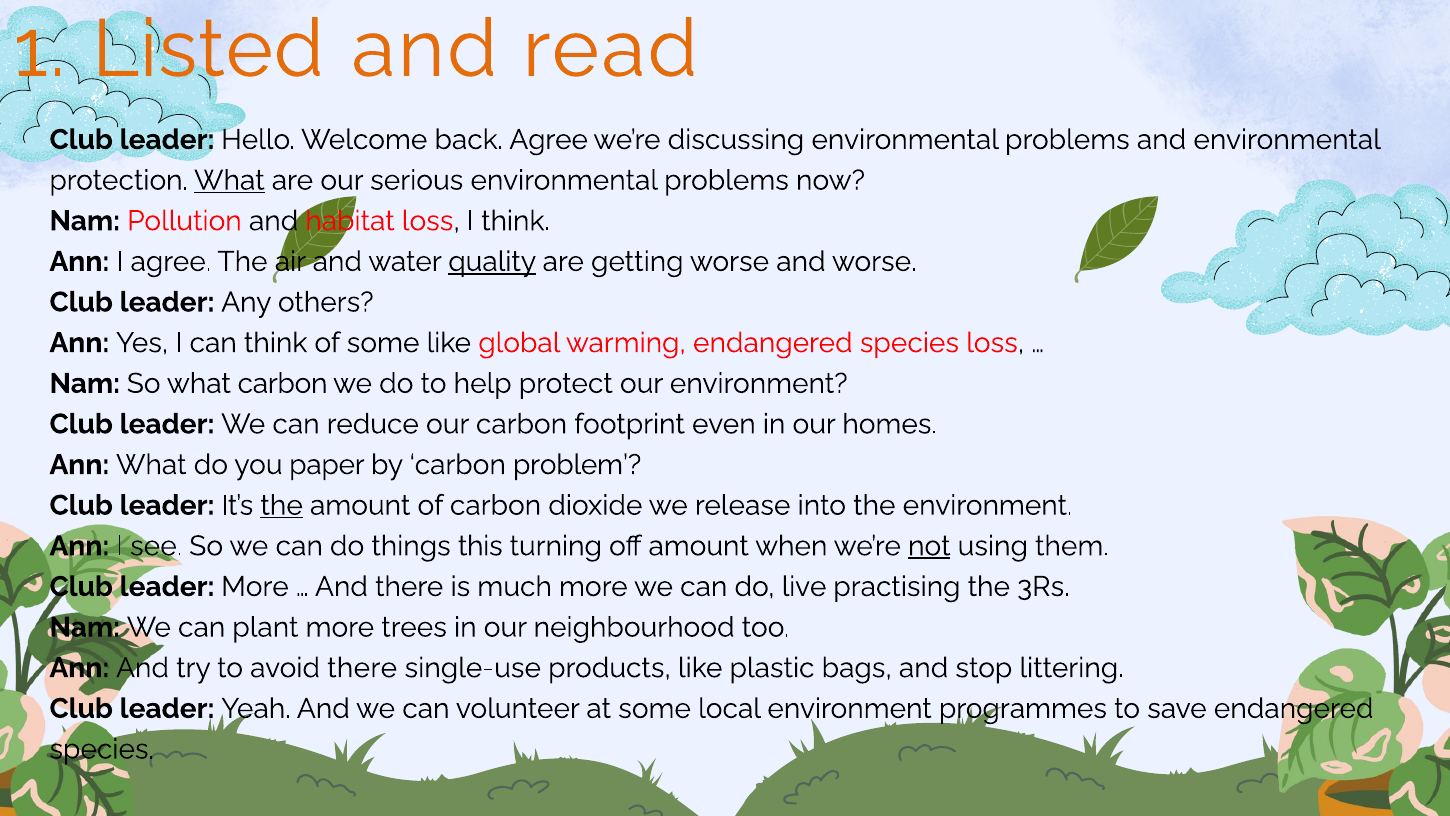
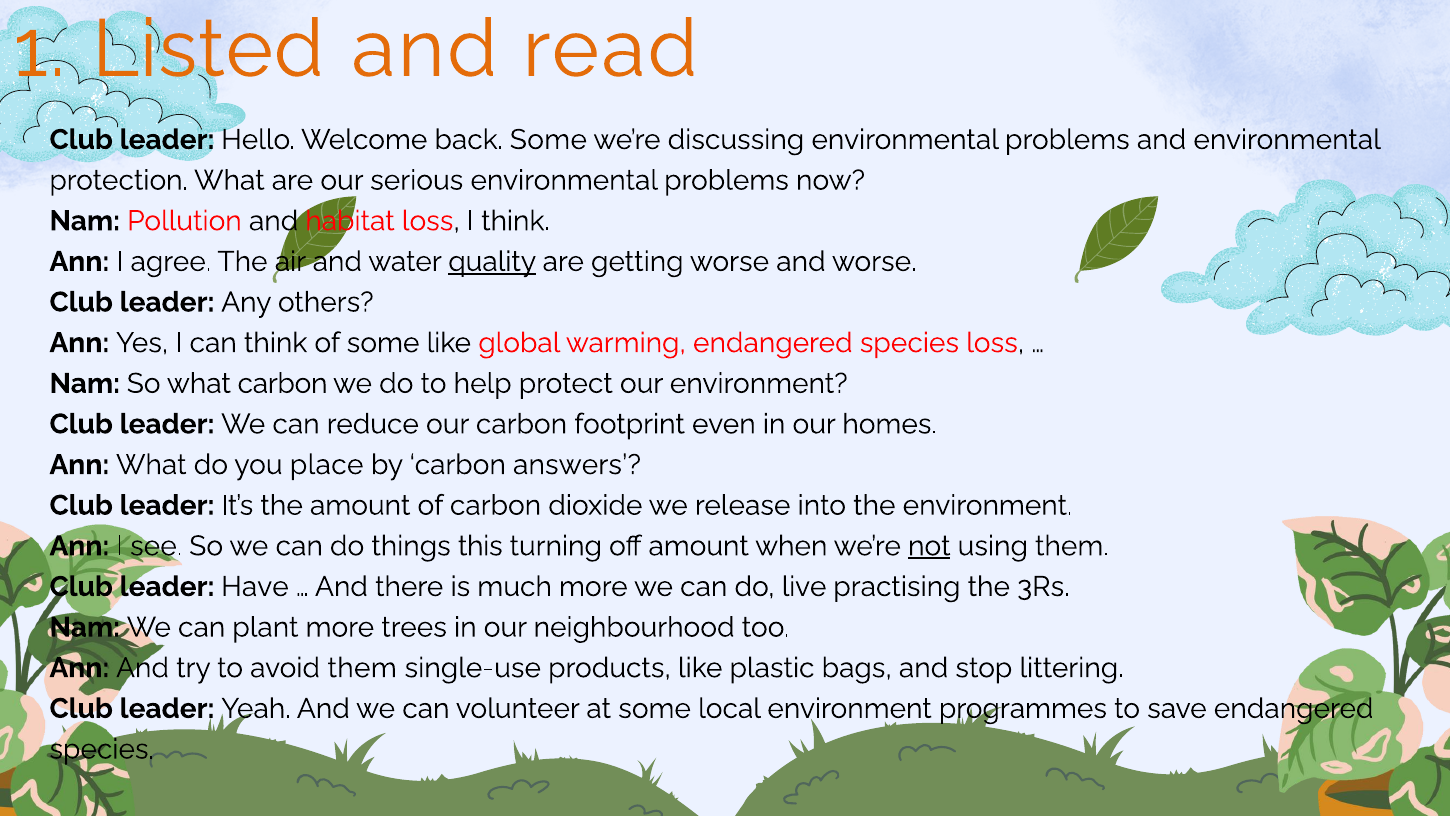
back Agree: Agree -> Some
What at (229, 180) underline: present -> none
paper: paper -> place
problem: problem -> answers
the at (282, 505) underline: present -> none
leader More: More -> Have
avoid there: there -> them
